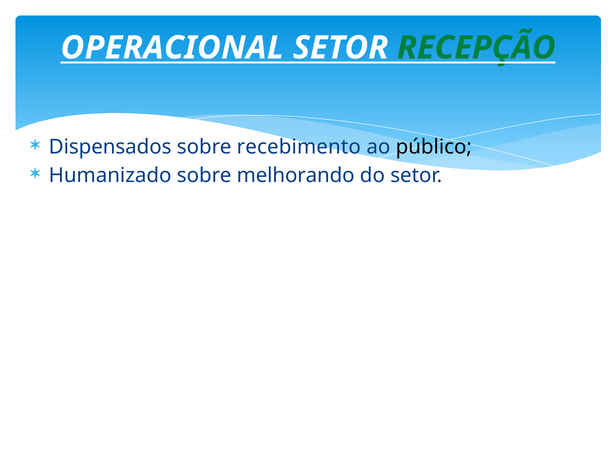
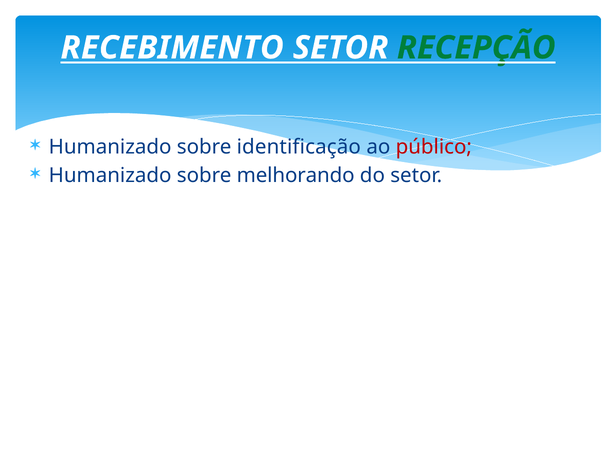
OPERACIONAL: OPERACIONAL -> RECEBIMENTO
Dispensados at (110, 147): Dispensados -> Humanizado
recebimento: recebimento -> identificação
público colour: black -> red
